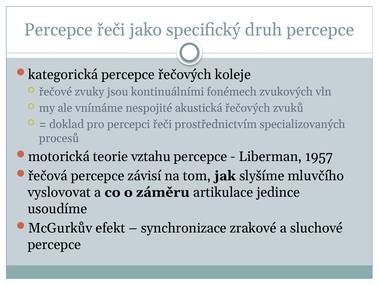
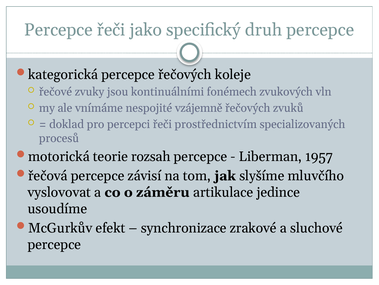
akustická: akustická -> vzájemně
vztahu: vztahu -> rozsah
